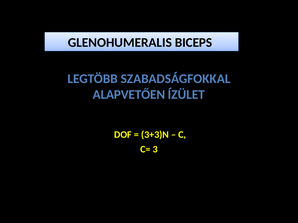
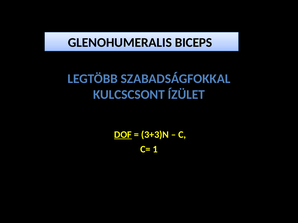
ALAPVETŐEN: ALAPVETŐEN -> KULCSCSONT
DOF underline: none -> present
3: 3 -> 1
